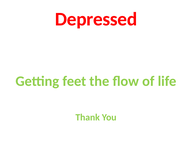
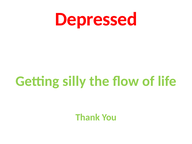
feet: feet -> silly
